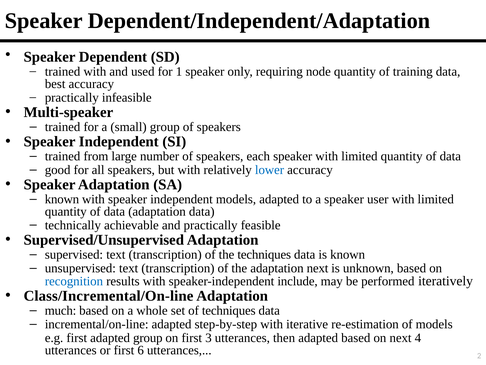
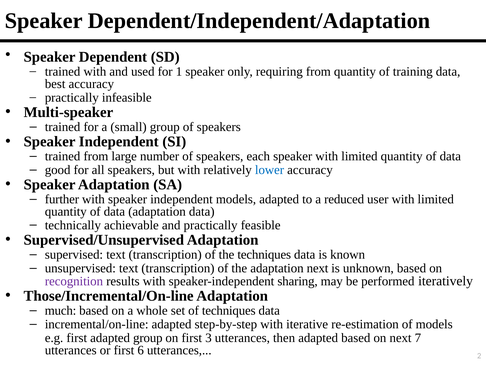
requiring node: node -> from
known at (62, 199): known -> further
a speaker: speaker -> reduced
recognition colour: blue -> purple
include: include -> sharing
Class/Incremental/On-line: Class/Incremental/On-line -> Those/Incremental/On-line
4: 4 -> 7
